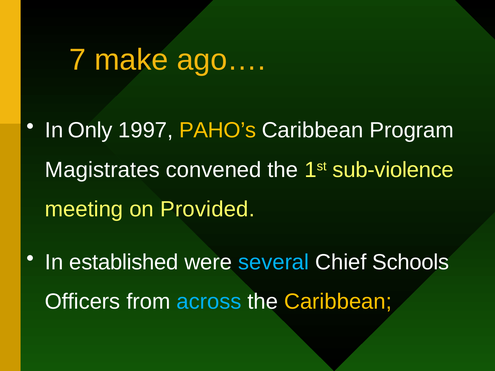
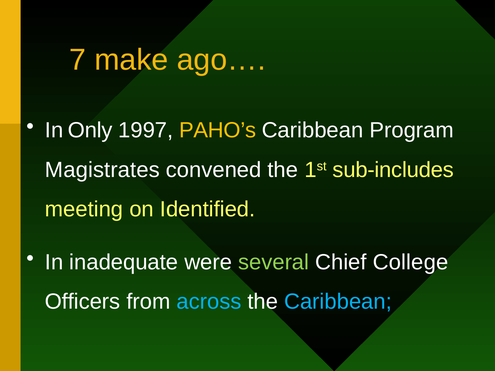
sub-violence: sub-violence -> sub-includes
Provided: Provided -> Identified
established: established -> inadequate
several colour: light blue -> light green
Schools: Schools -> College
Caribbean at (338, 302) colour: yellow -> light blue
